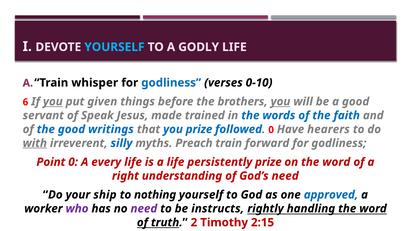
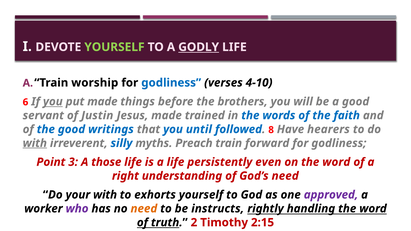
YOURSELF at (114, 47) colour: light blue -> light green
GODLY underline: none -> present
whisper: whisper -> worship
0-10: 0-10 -> 4-10
put given: given -> made
you at (280, 102) underline: present -> none
Speak: Speak -> Justin
you prize: prize -> until
followed 0: 0 -> 8
Point 0: 0 -> 3
every: every -> those
persistently prize: prize -> even
your ship: ship -> with
nothing: nothing -> exhorts
approved colour: blue -> purple
need at (144, 209) colour: purple -> orange
